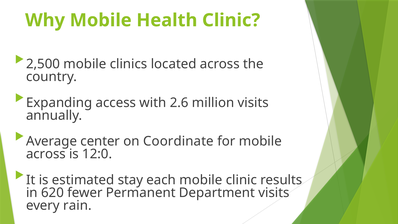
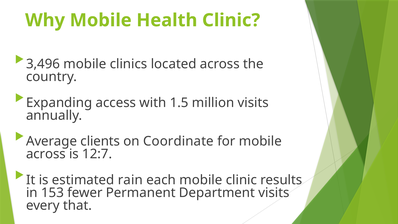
2,500: 2,500 -> 3,496
2.6: 2.6 -> 1.5
center: center -> clients
12:0: 12:0 -> 12:7
stay: stay -> rain
620: 620 -> 153
rain: rain -> that
